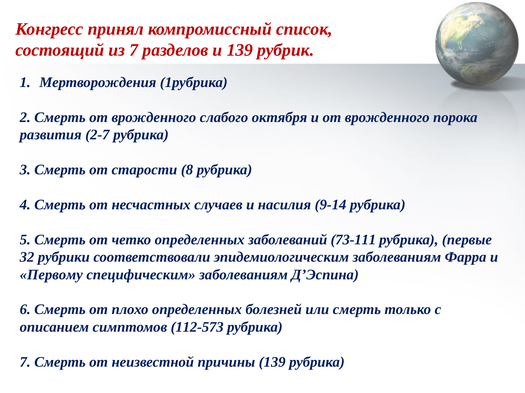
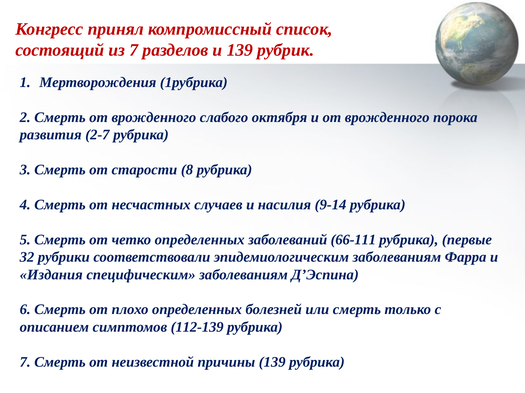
73-111: 73-111 -> 66-111
Первому: Первому -> Издания
112-573: 112-573 -> 112-139
